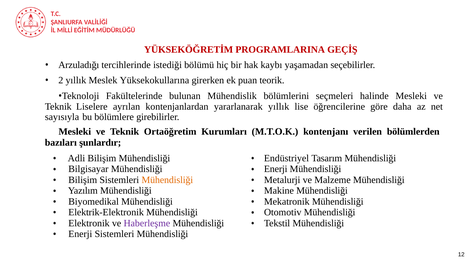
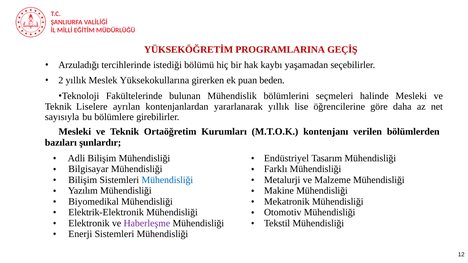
teorik: teorik -> beden
Enerji at (276, 169): Enerji -> Farklı
Mühendisliği at (167, 180) colour: orange -> blue
